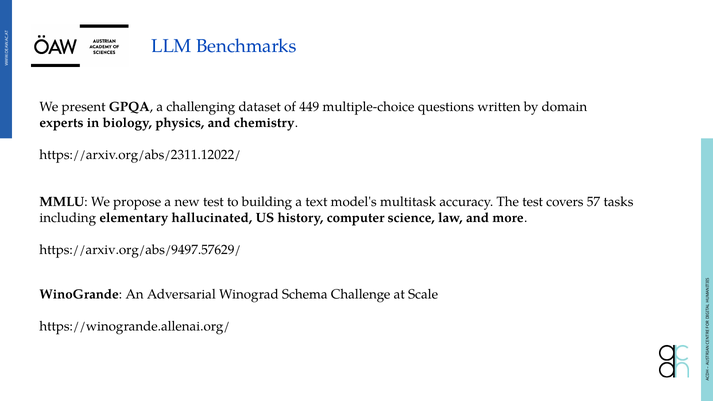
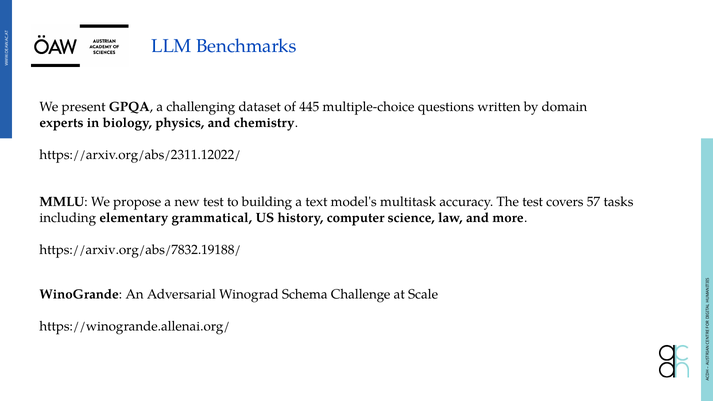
449: 449 -> 445
hallucinated: hallucinated -> grammatical
https://arxiv.org/abs/9497.57629/: https://arxiv.org/abs/9497.57629/ -> https://arxiv.org/abs/7832.19188/
